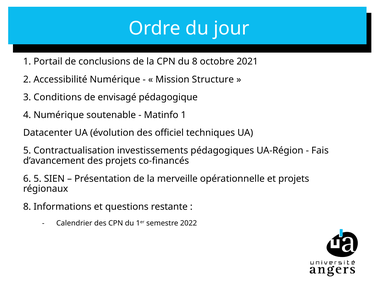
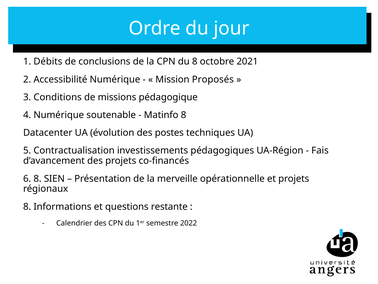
Portail: Portail -> Débits
Structure: Structure -> Proposés
envisagé: envisagé -> missions
Matinfo 1: 1 -> 8
officiel: officiel -> postes
6 5: 5 -> 8
